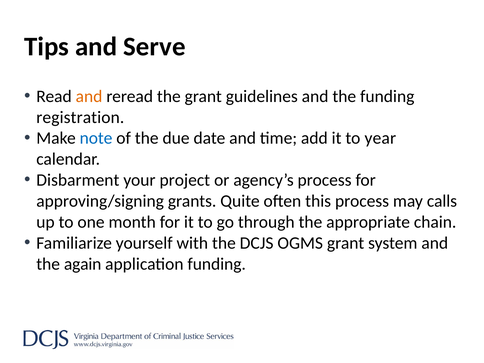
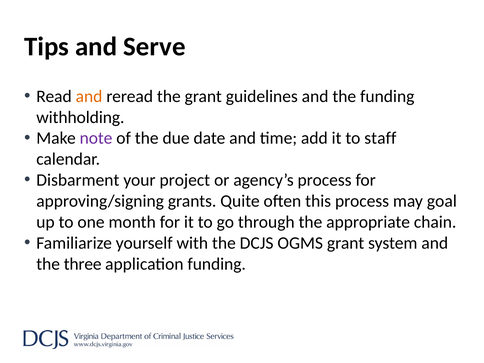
registration: registration -> withholding
note colour: blue -> purple
year: year -> staff
calls: calls -> goal
again: again -> three
